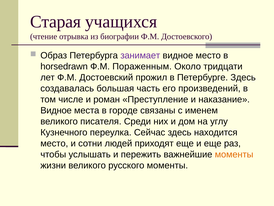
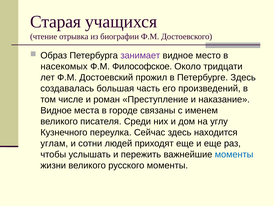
horsedrawn: horsedrawn -> насекомых
Пораженным: Пораженным -> Философское
место at (54, 143): место -> углам
моменты at (234, 154) colour: orange -> blue
